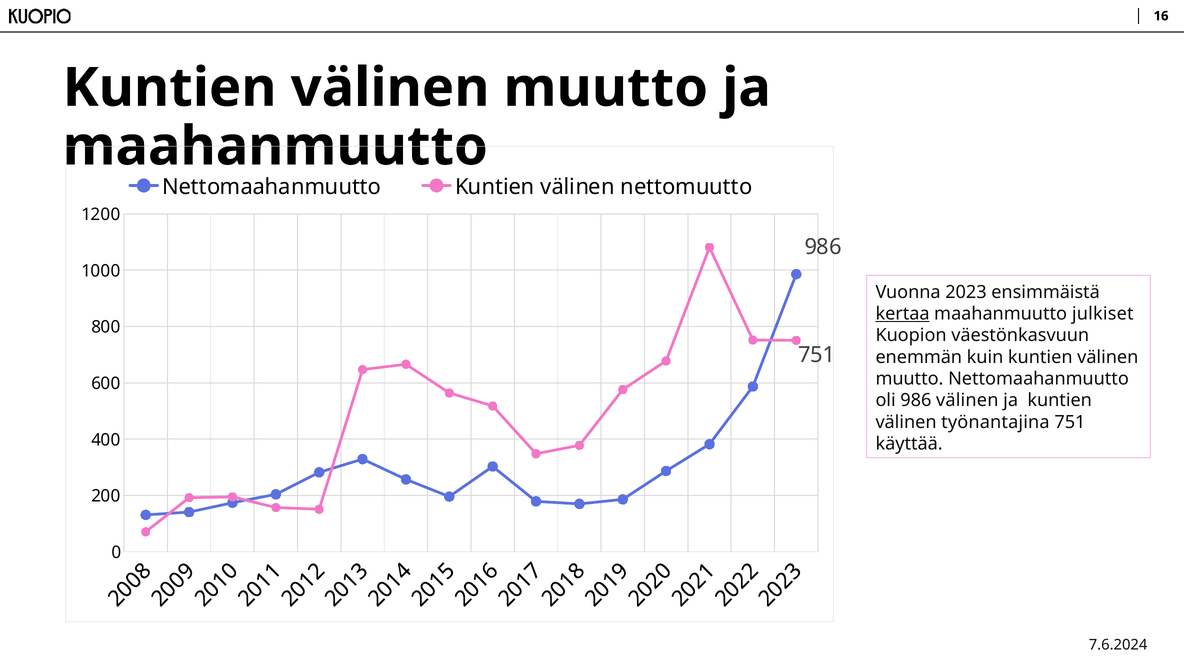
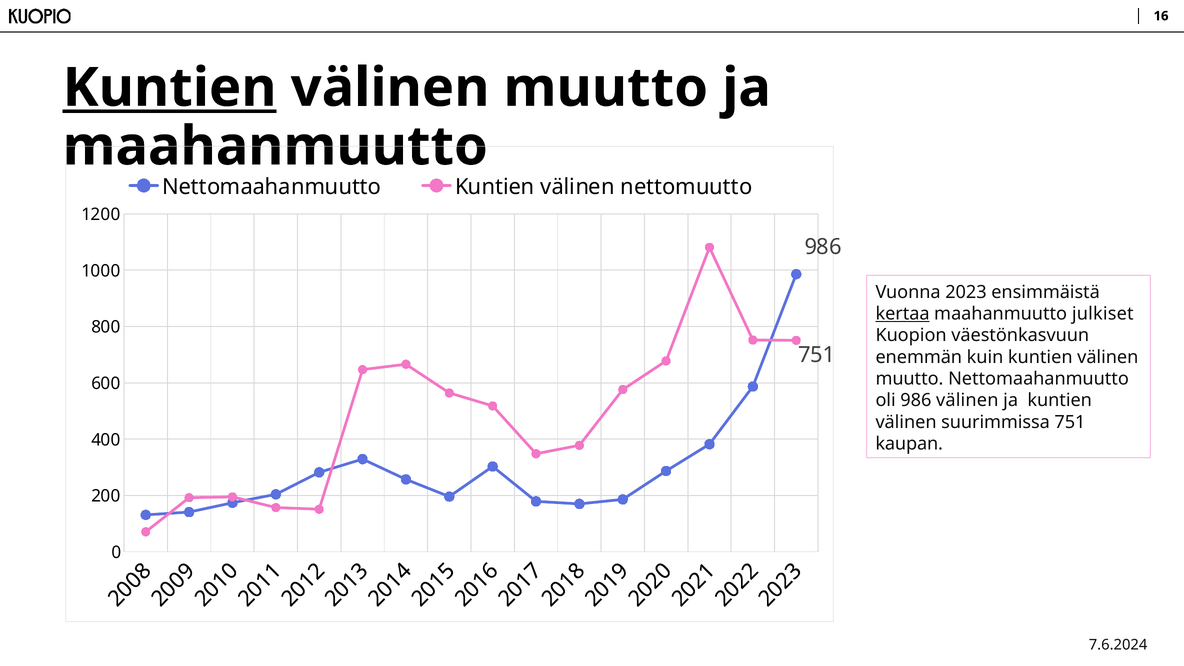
Kuntien at (170, 88) underline: none -> present
työnantajina: työnantajina -> suurimmissa
käyttää: käyttää -> kaupan
